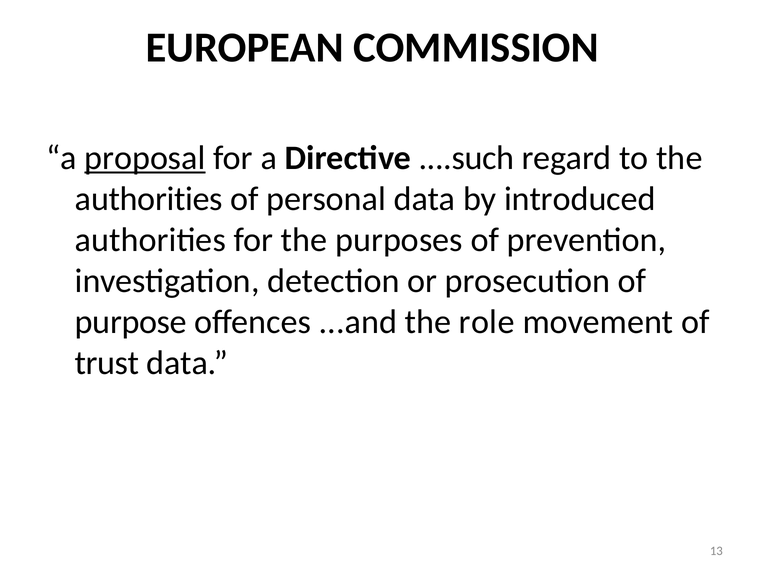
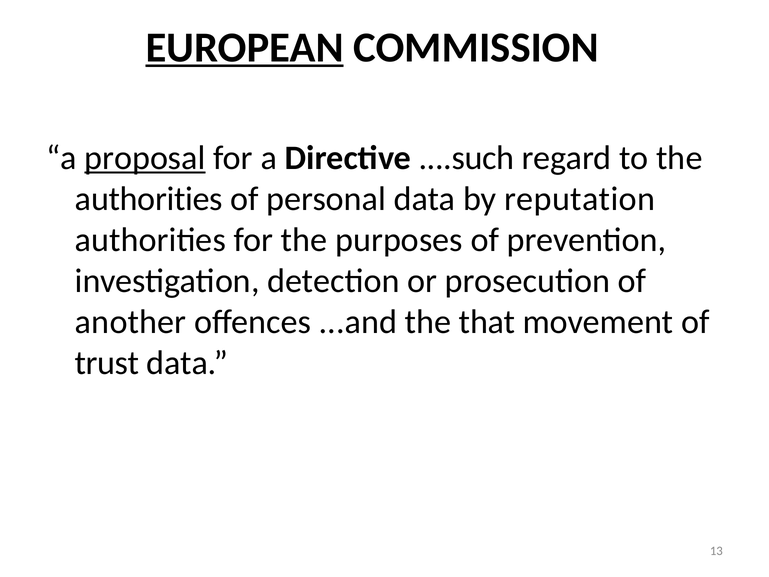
EUROPEAN underline: none -> present
introduced: introduced -> reputation
purpose: purpose -> another
role: role -> that
